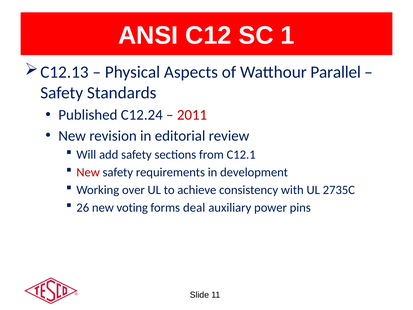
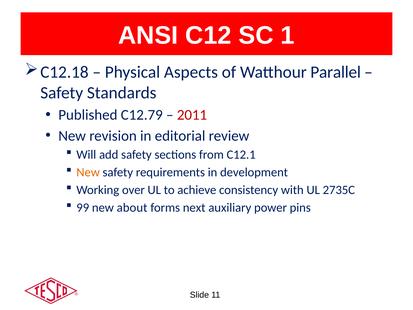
C12.13: C12.13 -> C12.18
C12.24: C12.24 -> C12.79
New at (88, 172) colour: red -> orange
26: 26 -> 99
voting: voting -> about
deal: deal -> next
